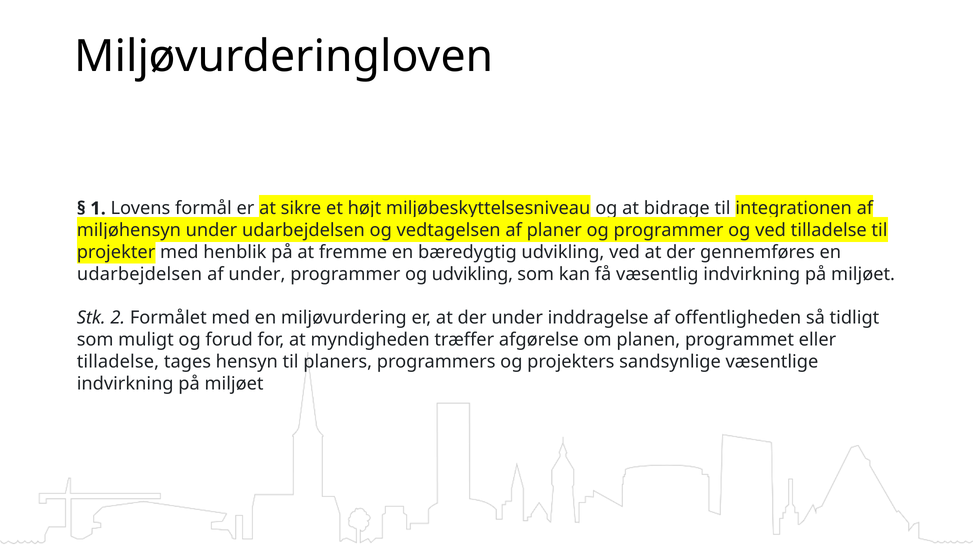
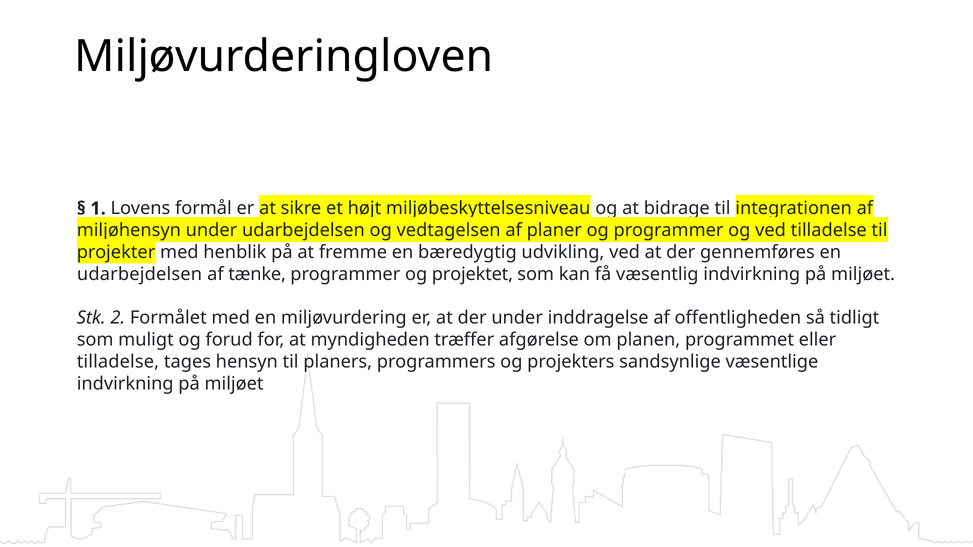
af under: under -> tænke
og udvikling: udvikling -> projektet
